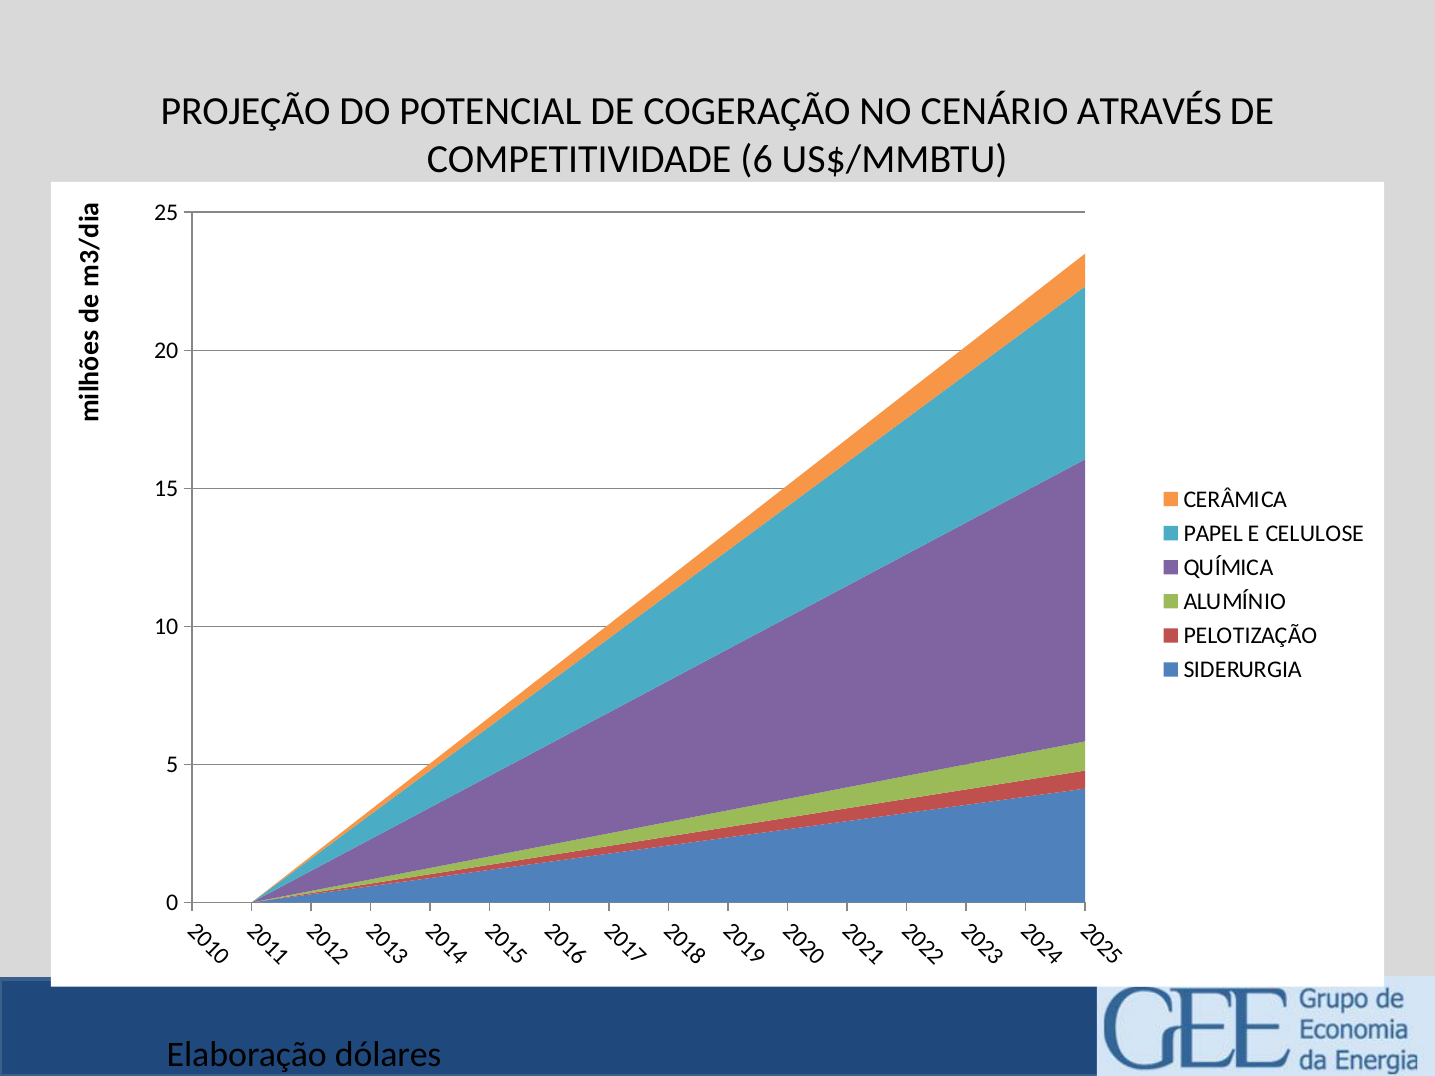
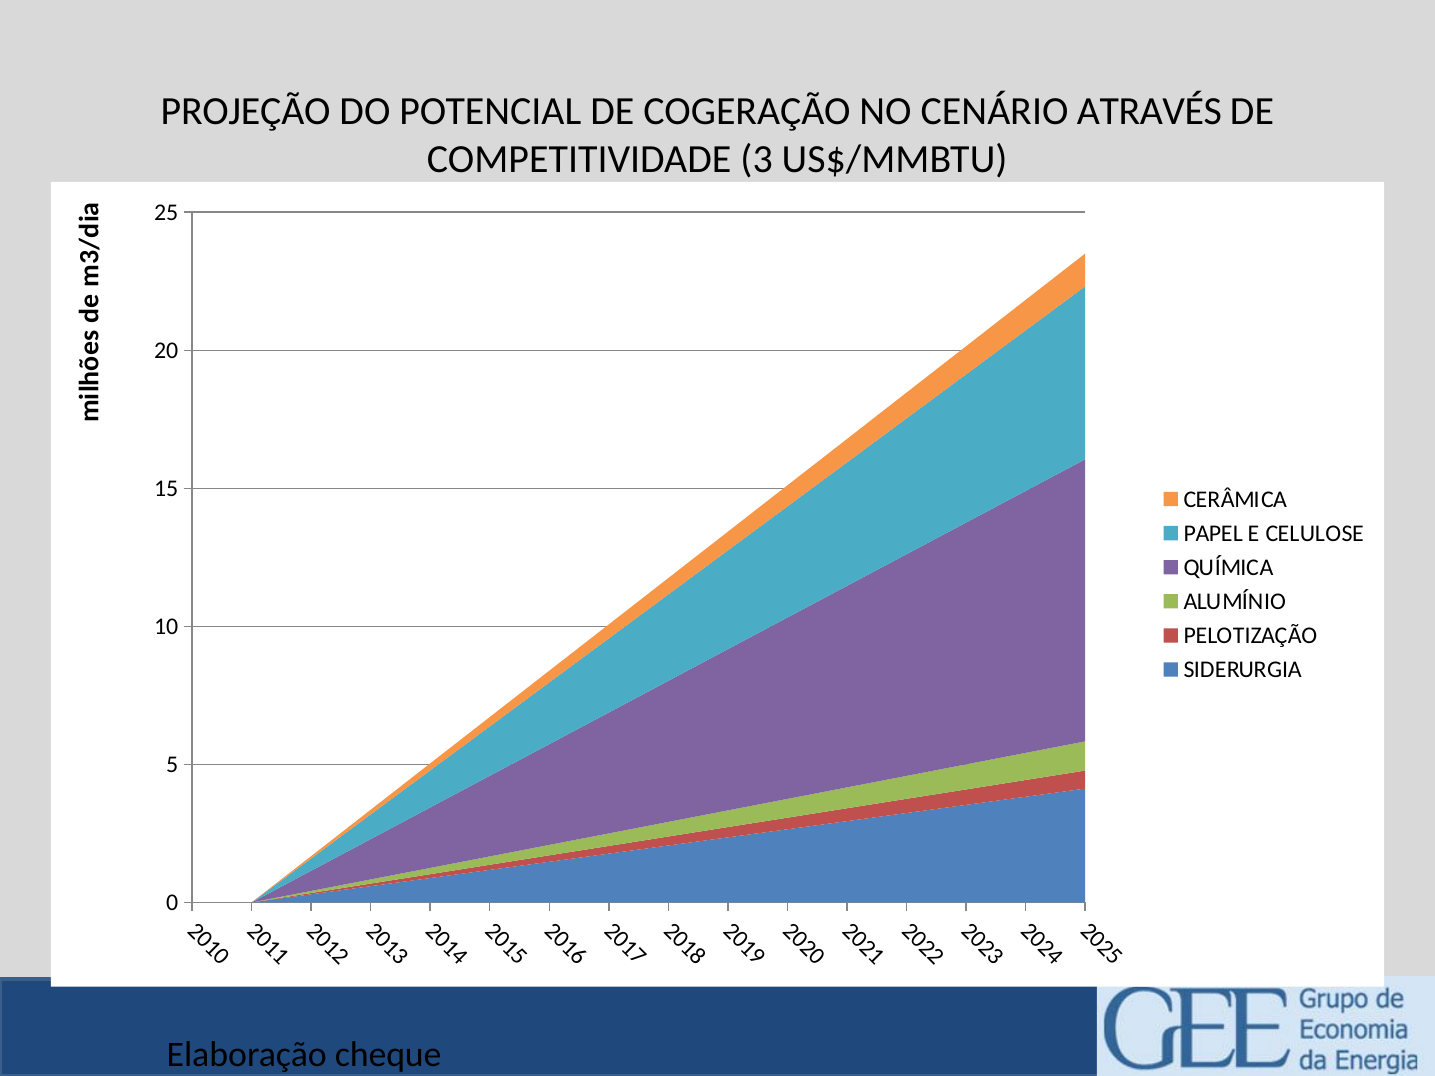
COMPETITIVIDADE 6: 6 -> 3
dólares: dólares -> cheque
